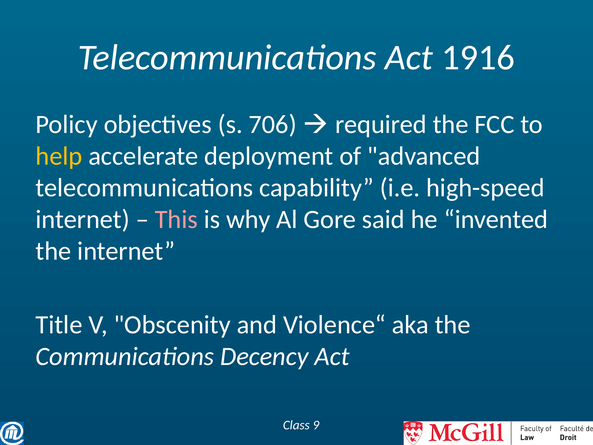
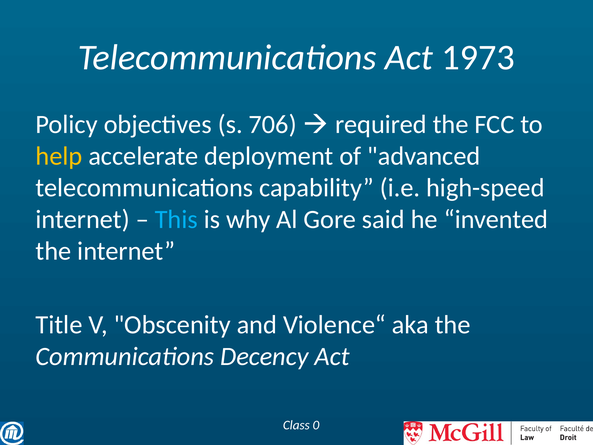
1916: 1916 -> 1973
This colour: pink -> light blue
9: 9 -> 0
